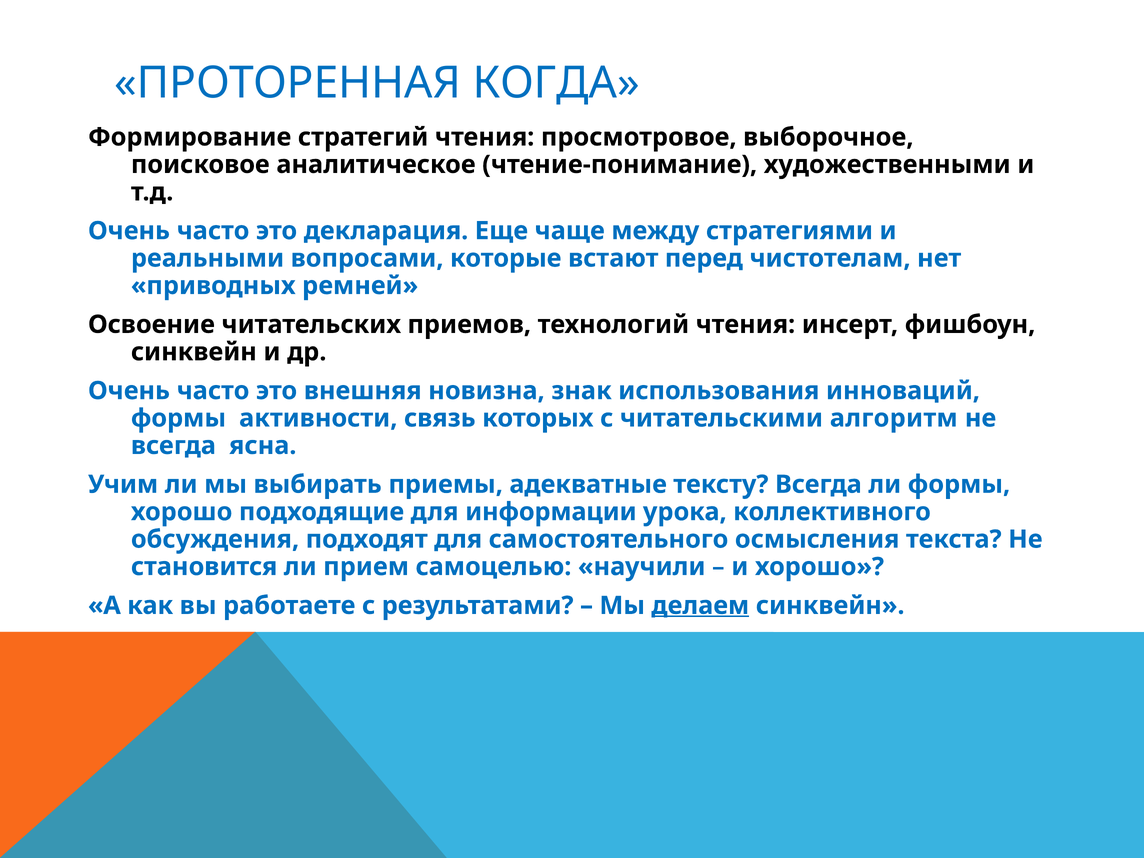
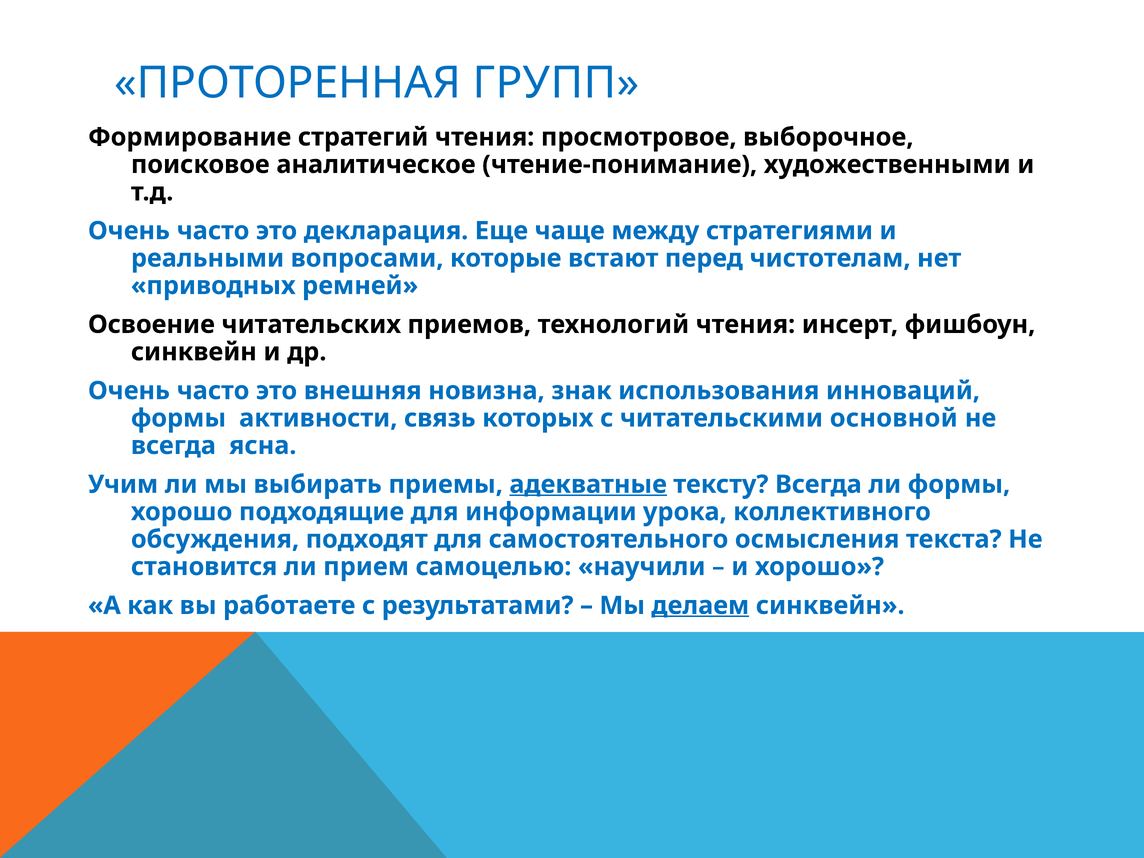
КОГДА: КОГДА -> ГРУПП
алгоритм: алгоритм -> основной
адекватные underline: none -> present
